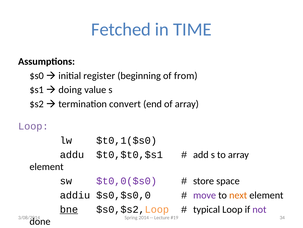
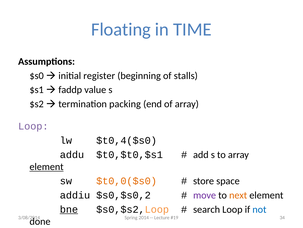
Fetched: Fetched -> Floating
from: from -> stalls
doing: doing -> faddp
convert: convert -> packing
$t0,1($s0: $t0,1($s0 -> $t0,4($s0
element at (47, 166) underline: none -> present
$t0,0($s0 colour: purple -> orange
$s0,$s0,0: $s0,$s0,0 -> $s0,$s0,2
typical: typical -> search
not colour: purple -> blue
